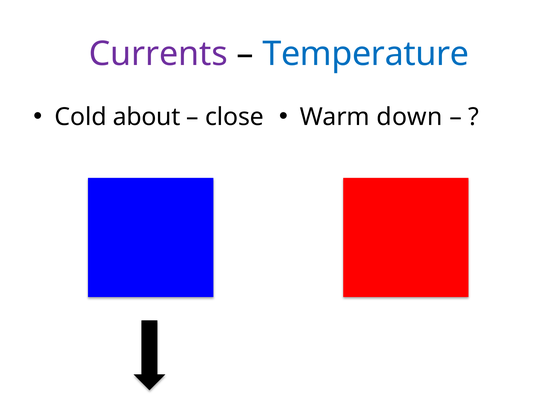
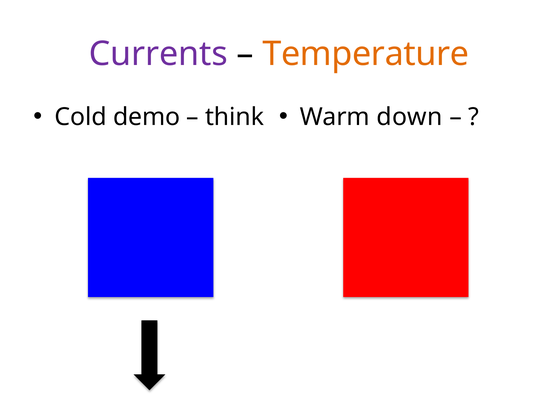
Temperature colour: blue -> orange
about: about -> demo
close: close -> think
